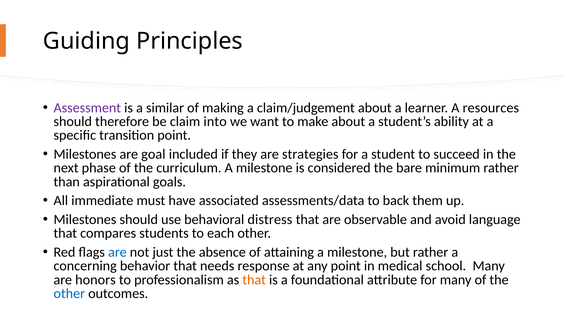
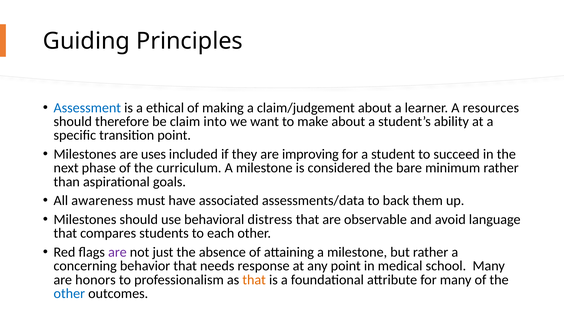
Assessment colour: purple -> blue
similar: similar -> ethical
goal: goal -> uses
strategies: strategies -> improving
immediate: immediate -> awareness
are at (117, 252) colour: blue -> purple
